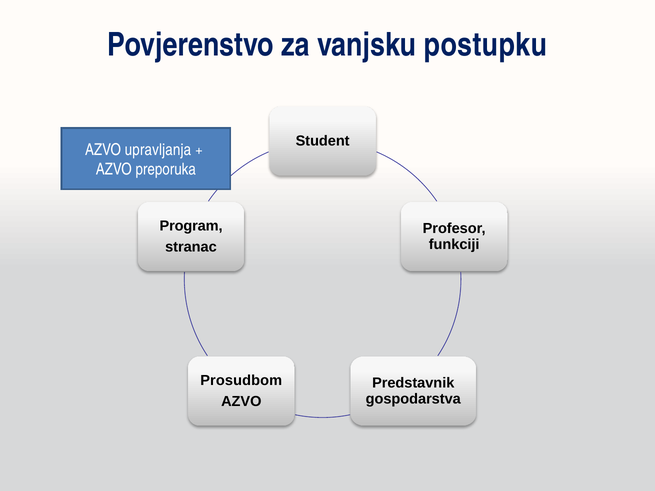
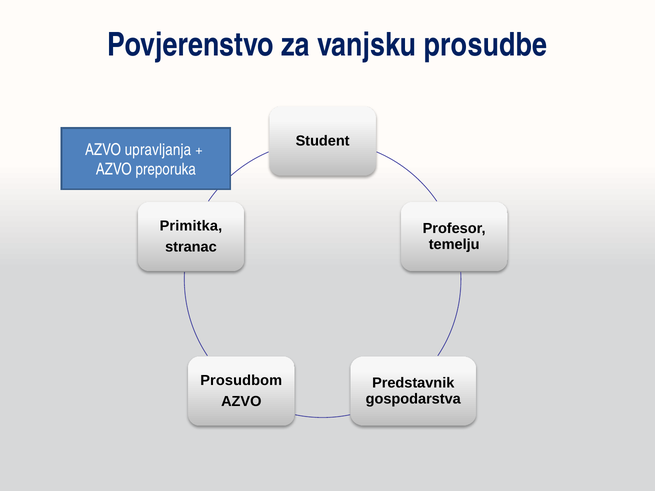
postupku: postupku -> prosudbe
Program: Program -> Primitka
funkciji: funkciji -> temelju
